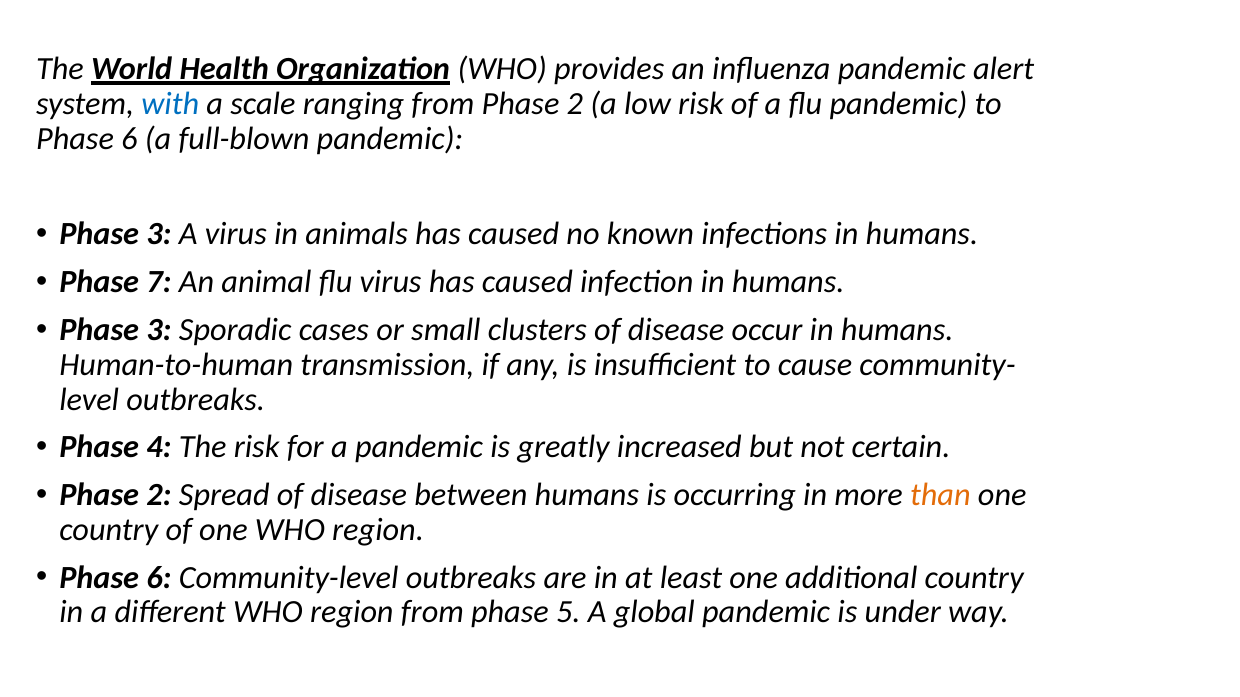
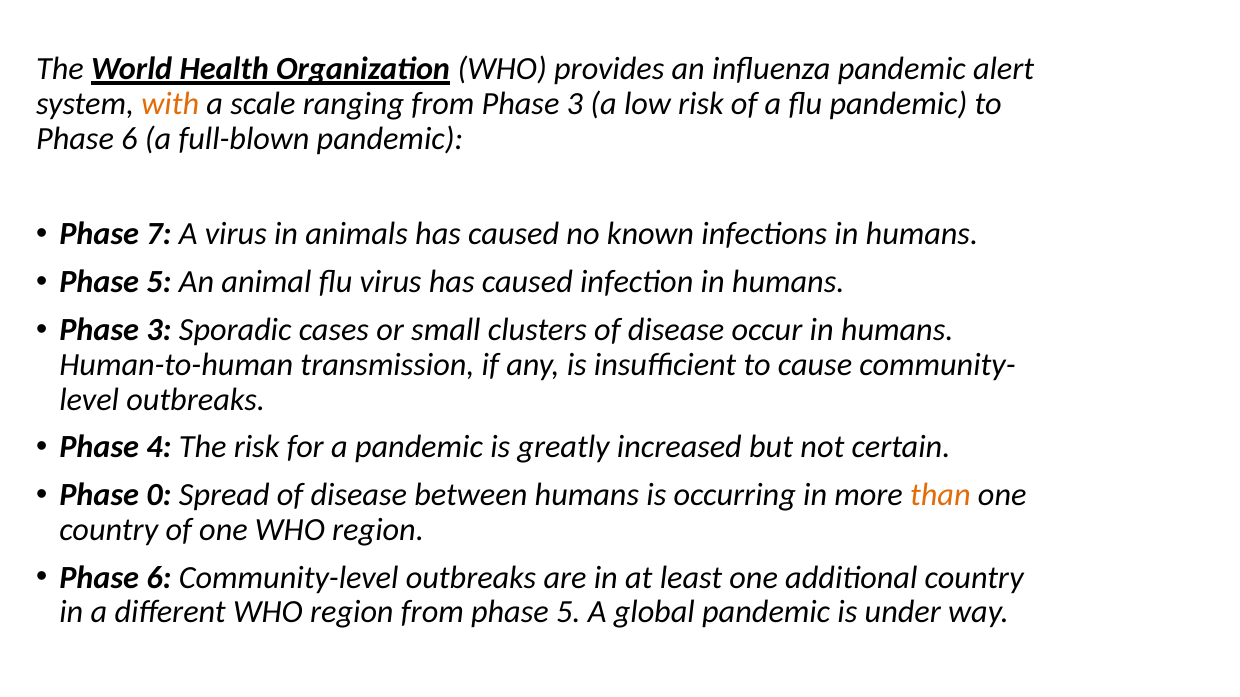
with colour: blue -> orange
from Phase 2: 2 -> 3
3 at (159, 234): 3 -> 7
7 at (159, 282): 7 -> 5
2 at (159, 495): 2 -> 0
